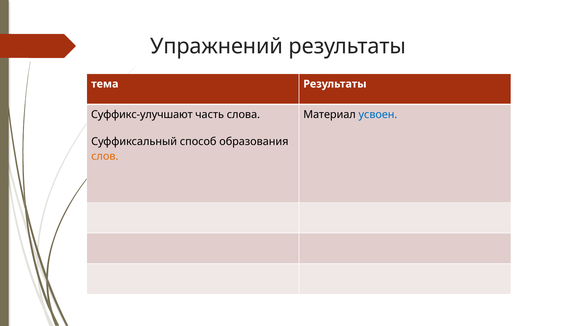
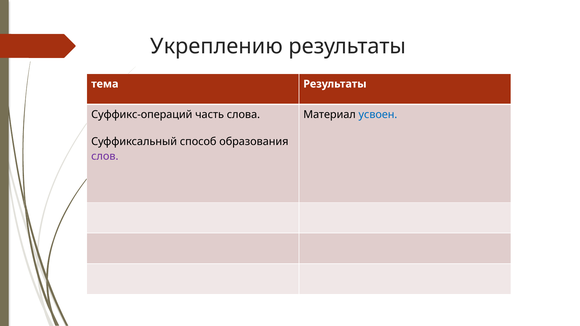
Упражнений: Упражнений -> Укреплению
Суффикс-улучшают: Суффикс-улучшают -> Суффикс-операций
слов colour: orange -> purple
